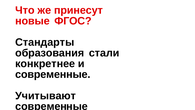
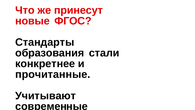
современные at (53, 74): современные -> прочитанные
